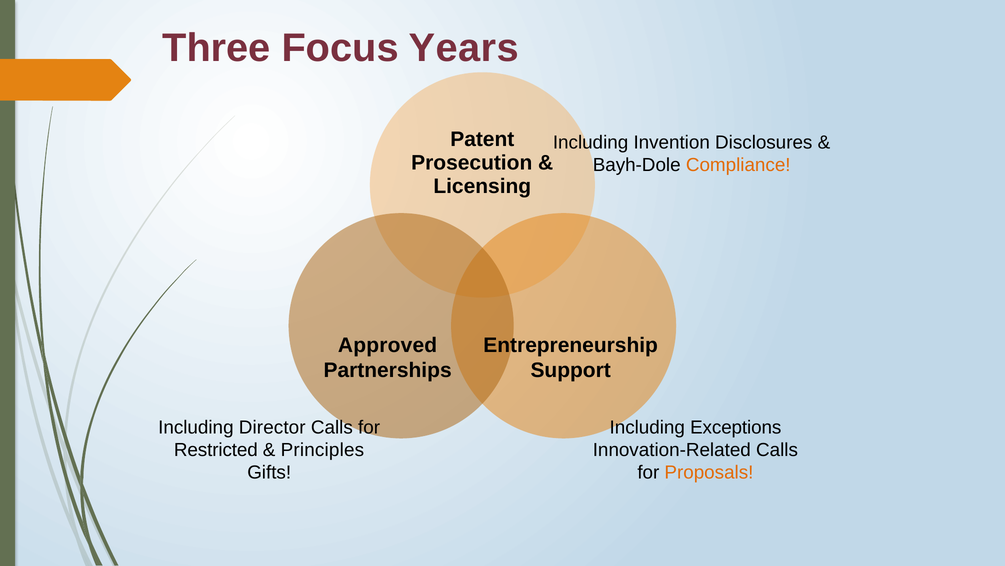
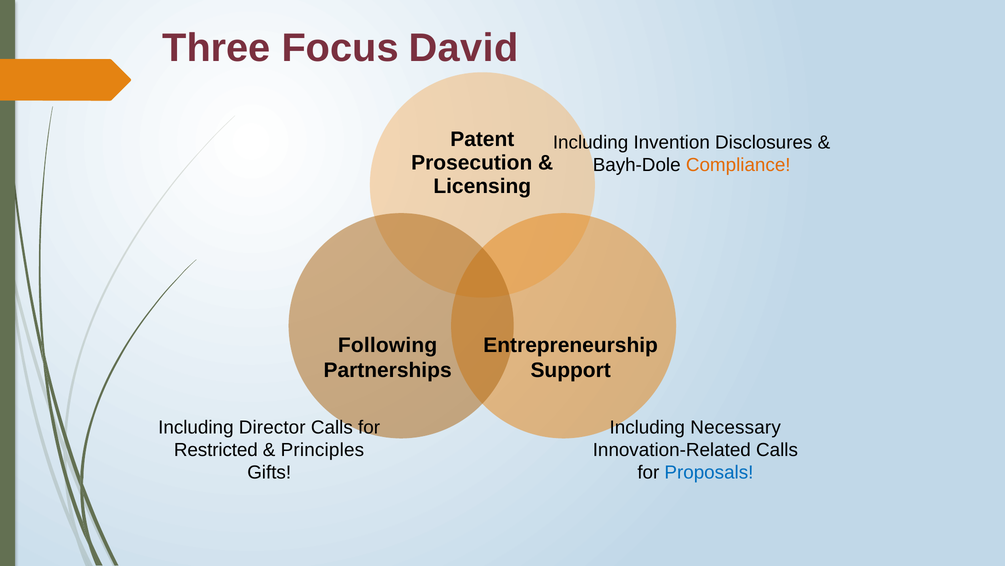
Years: Years -> David
Approved: Approved -> Following
Exceptions: Exceptions -> Necessary
Proposals colour: orange -> blue
